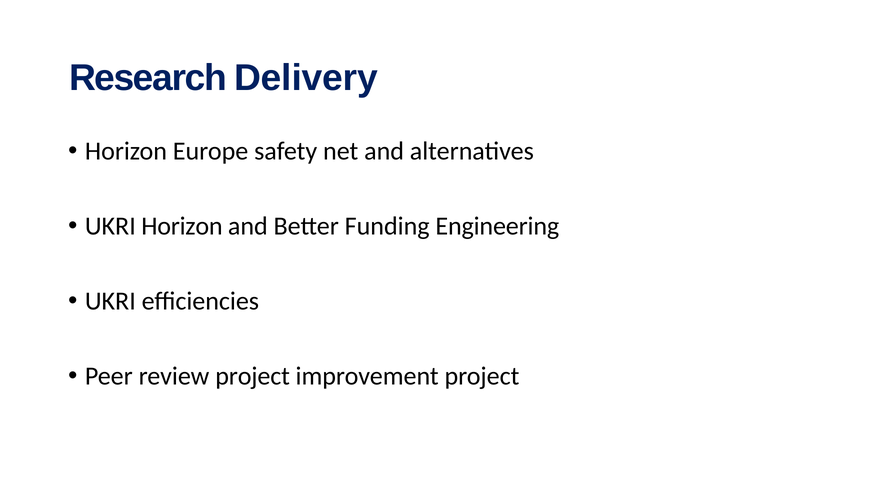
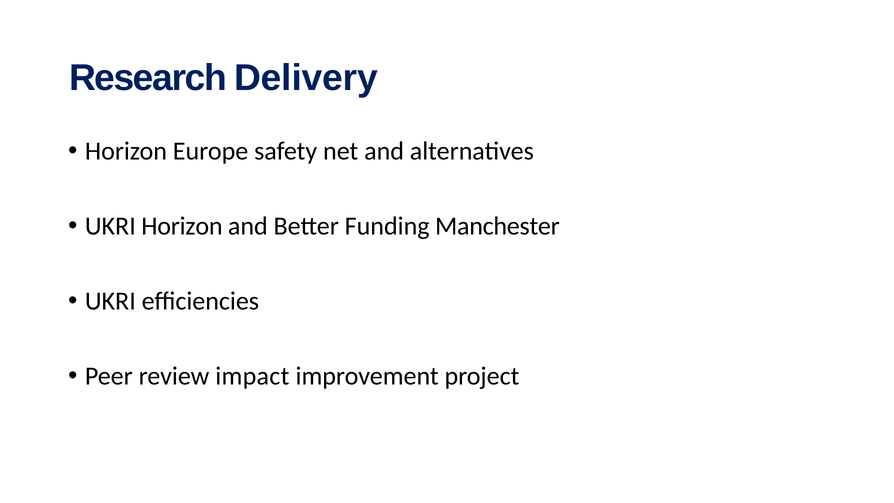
Engineering: Engineering -> Manchester
review project: project -> impact
